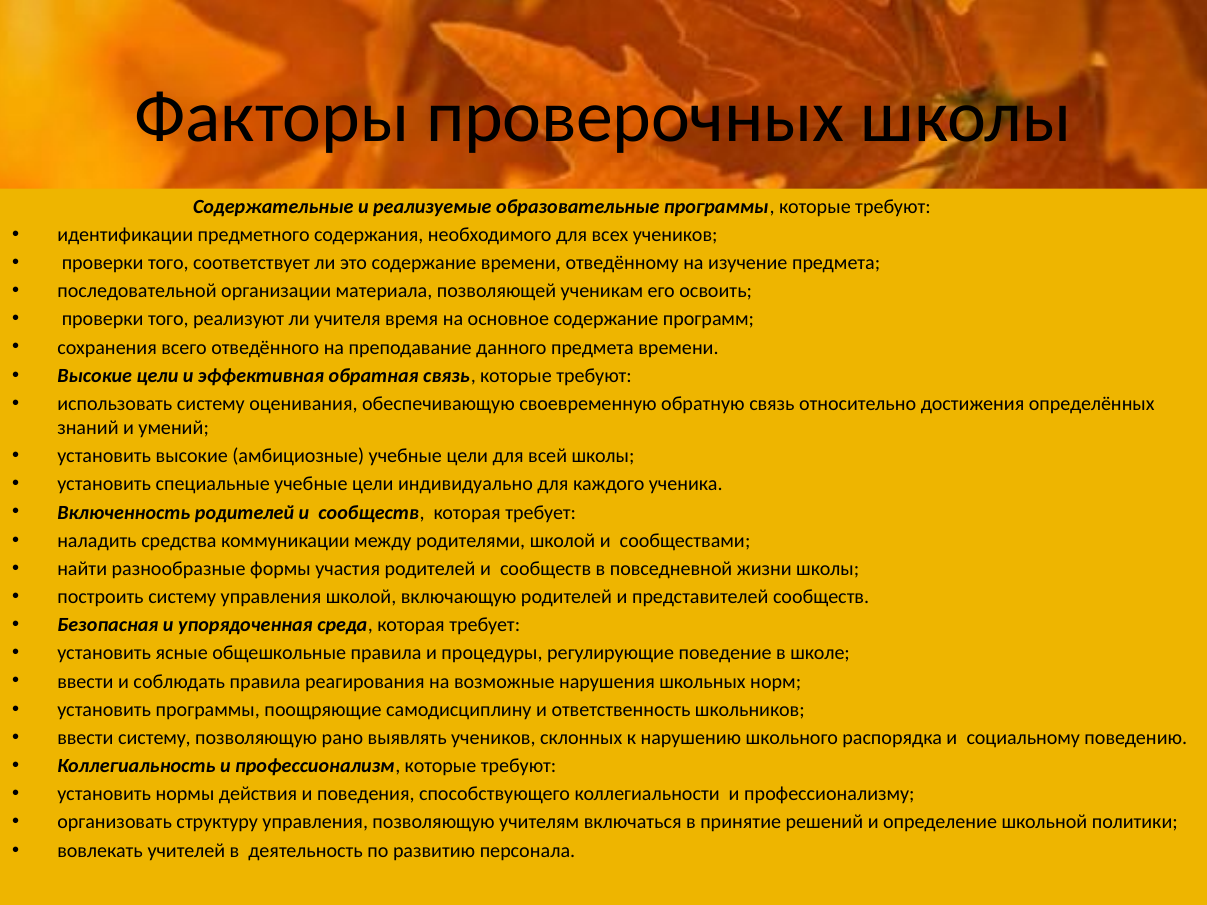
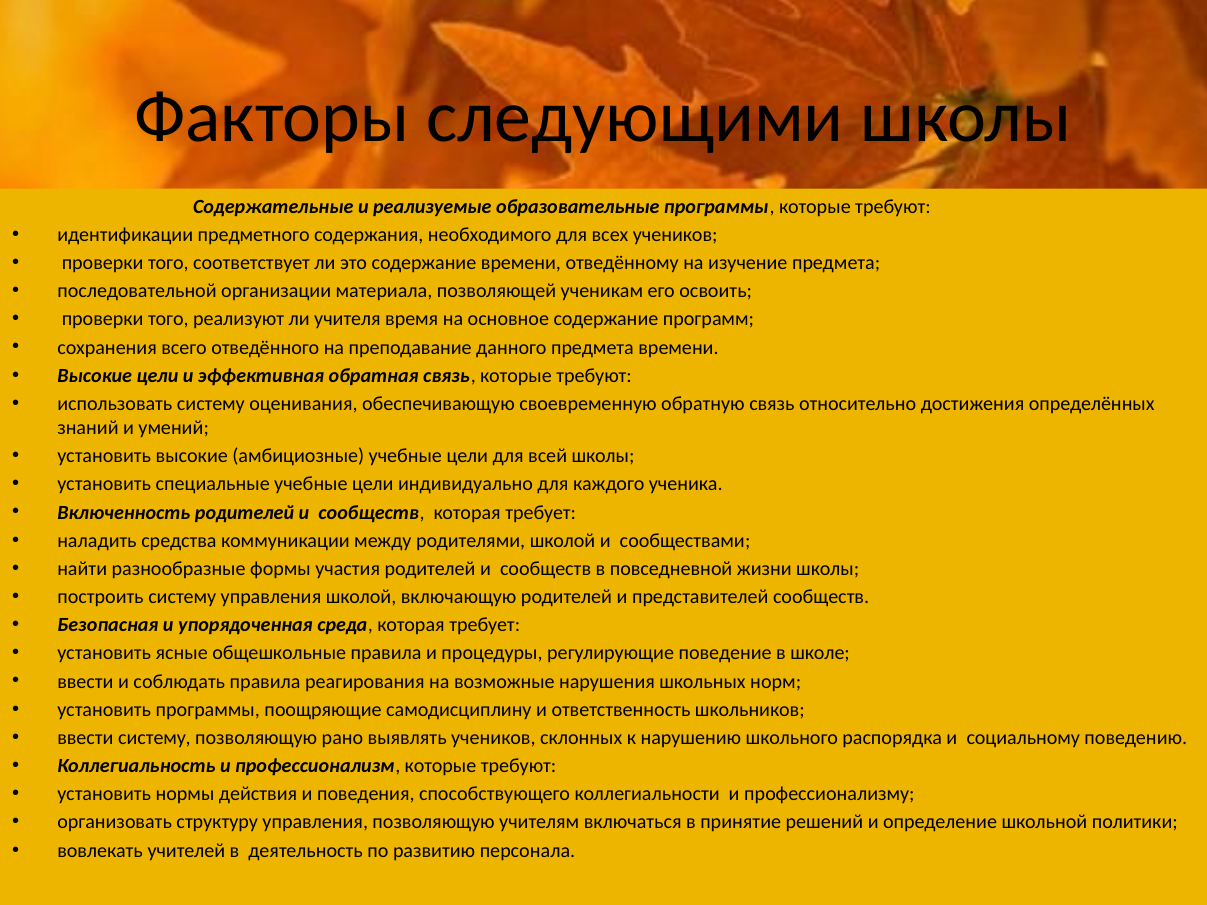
проверочных: проверочных -> следующими
